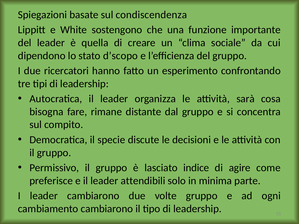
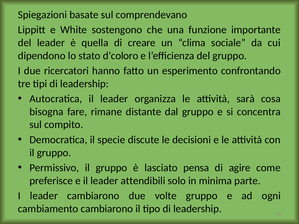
condiscendenza: condiscendenza -> comprendevano
d’scopo: d’scopo -> d’coloro
indice: indice -> pensa
